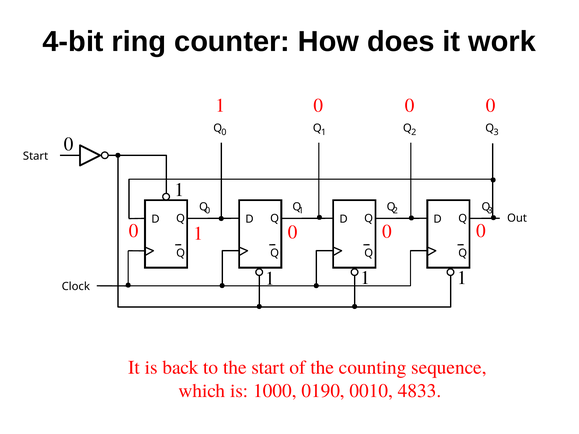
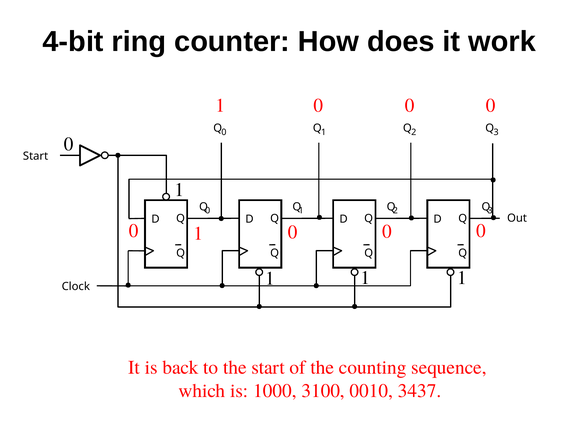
0190: 0190 -> 3100
4833: 4833 -> 3437
